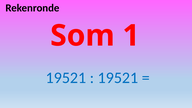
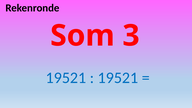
1: 1 -> 3
